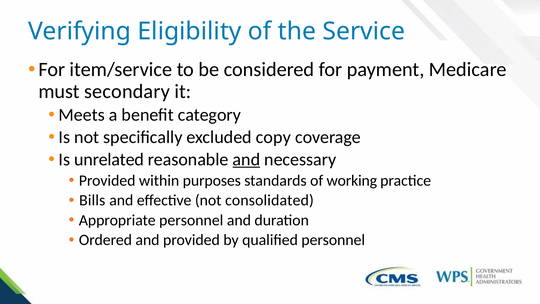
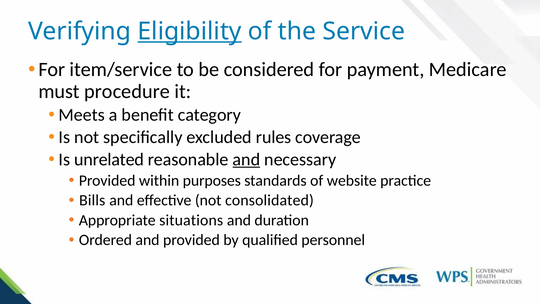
Eligibility underline: none -> present
secondary: secondary -> procedure
copy: copy -> rules
working: working -> website
Appropriate personnel: personnel -> situations
